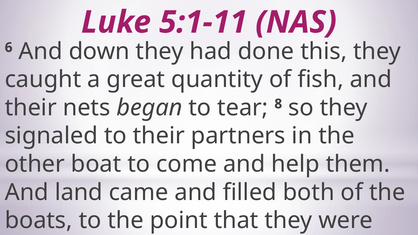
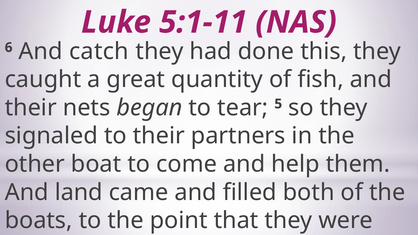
down: down -> catch
8: 8 -> 5
